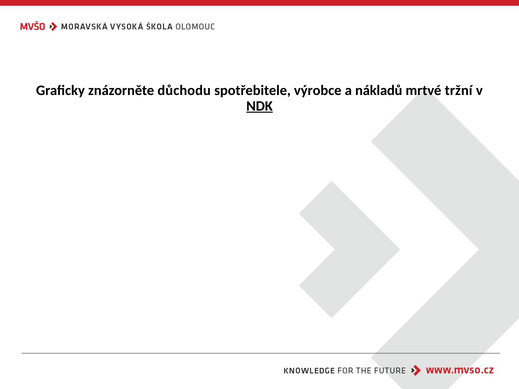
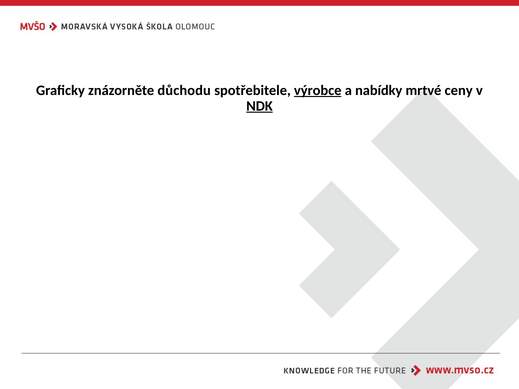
výrobce underline: none -> present
nákladů: nákladů -> nabídky
tržní: tržní -> ceny
